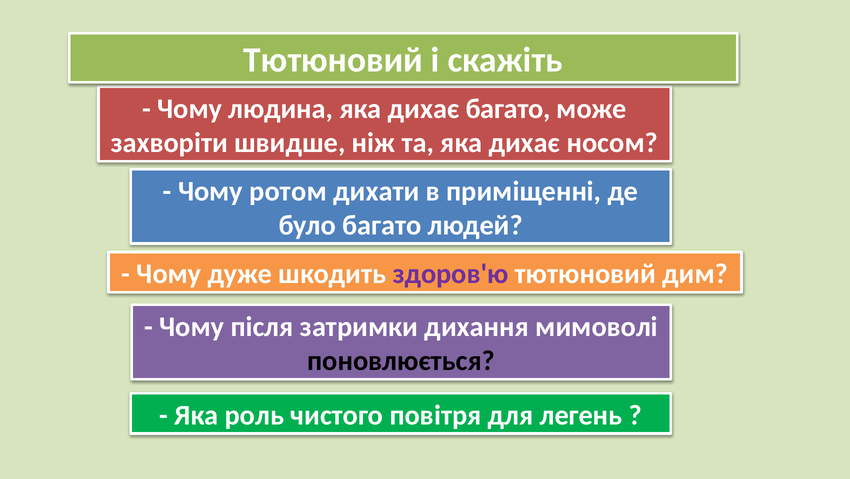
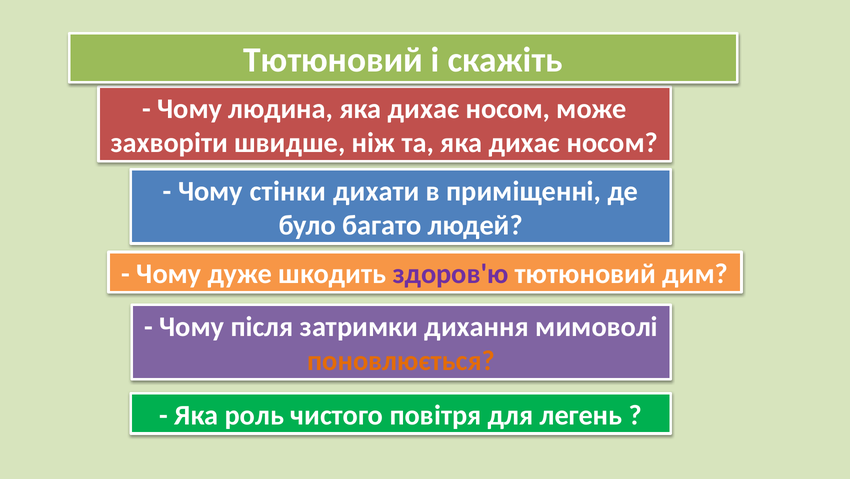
людина яка дихає багато: багато -> носом
ротом: ротом -> стінки
поновлюється colour: black -> orange
